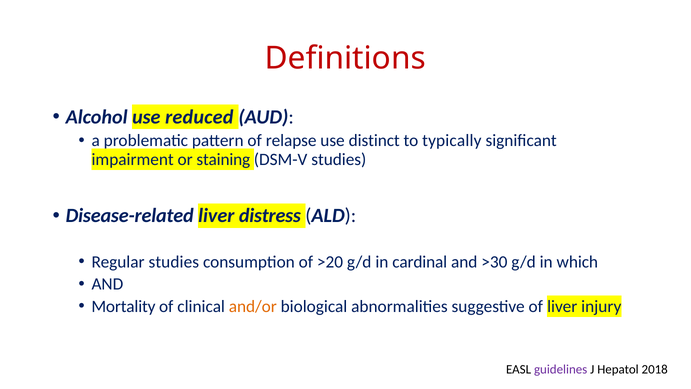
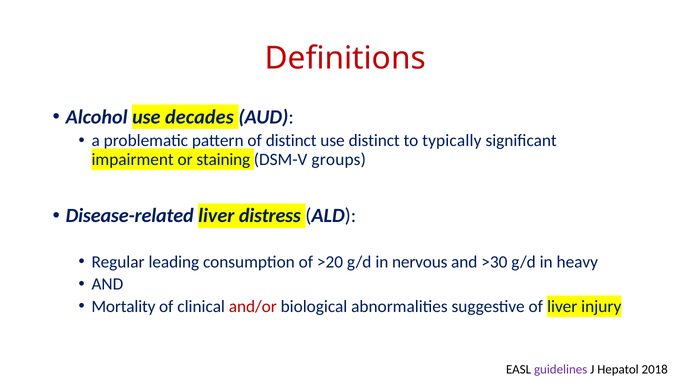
reduced: reduced -> decades
of relapse: relapse -> distinct
DSM-V studies: studies -> groups
Regular studies: studies -> leading
cardinal: cardinal -> nervous
which: which -> heavy
and/or colour: orange -> red
